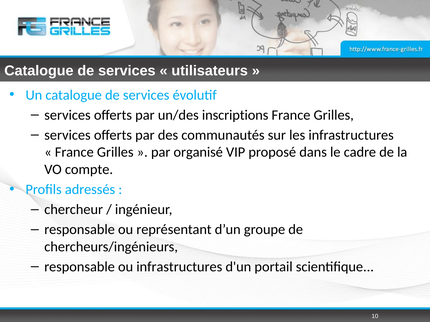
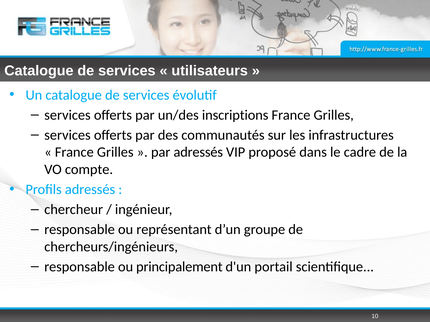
par organisé: organisé -> adressés
ou infrastructures: infrastructures -> principalement
